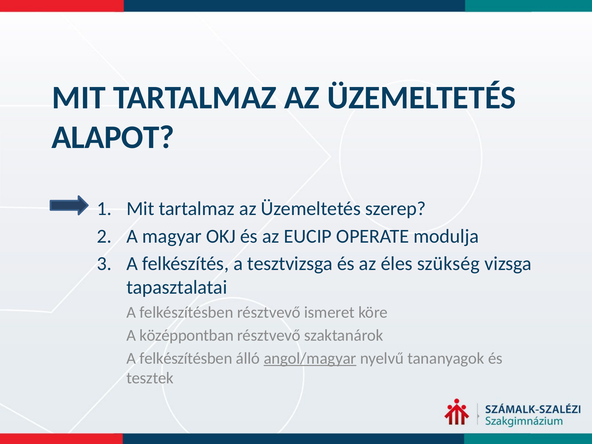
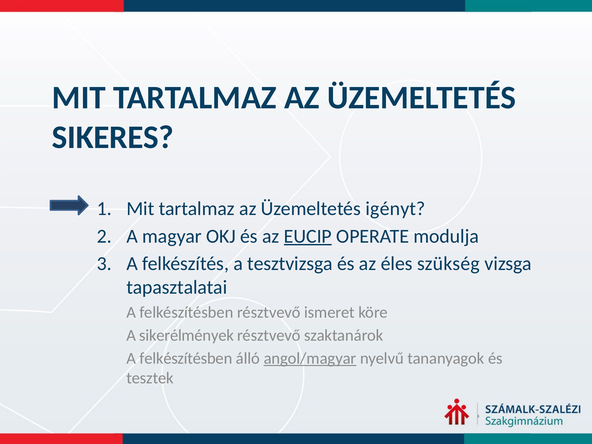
ALAPOT: ALAPOT -> SIKERES
szerep: szerep -> igényt
EUCIP underline: none -> present
középpontban: középpontban -> sikerélmények
